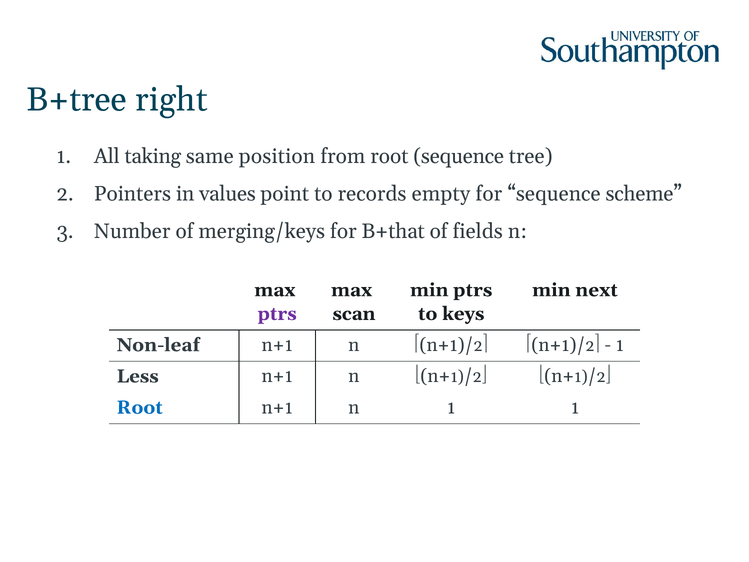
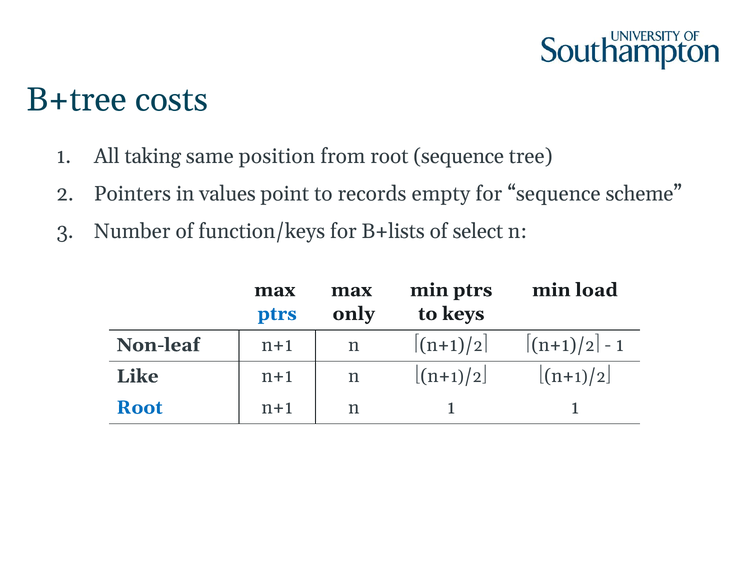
right: right -> costs
merging/keys: merging/keys -> function/keys
B+that: B+that -> B+lists
fields: fields -> select
next: next -> load
ptrs at (277, 314) colour: purple -> blue
scan: scan -> only
Less: Less -> Like
